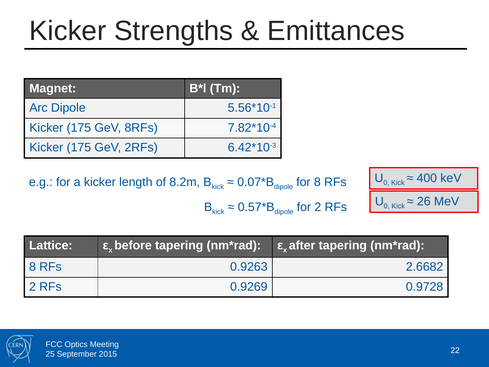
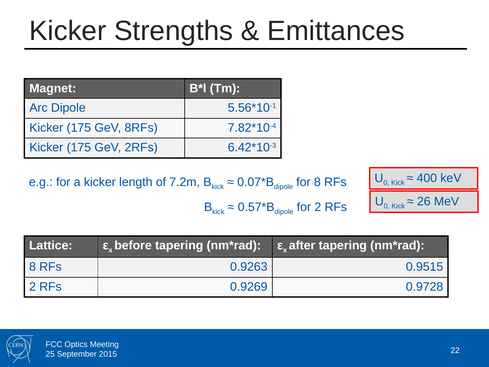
8.2m: 8.2m -> 7.2m
2.6682: 2.6682 -> 0.9515
